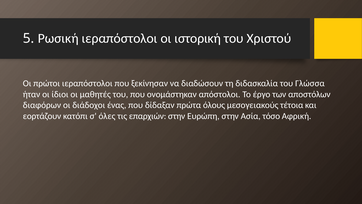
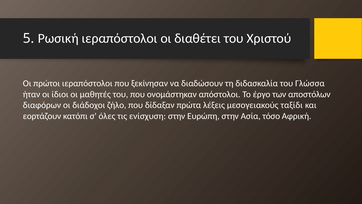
ιστορική: ιστορική -> διαθέτει
ένας: ένας -> ζήλο
όλους: όλους -> λέξεις
τέτοια: τέτοια -> ταξίδι
επαρχιών: επαρχιών -> ενίσχυση
